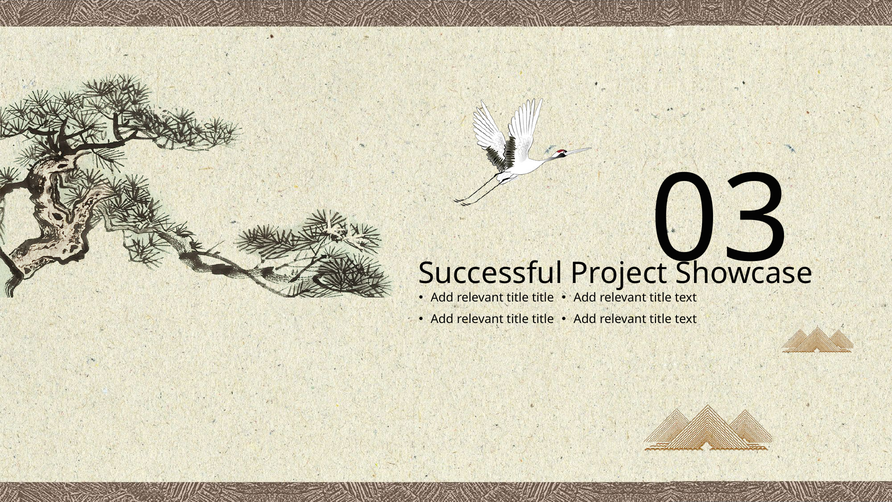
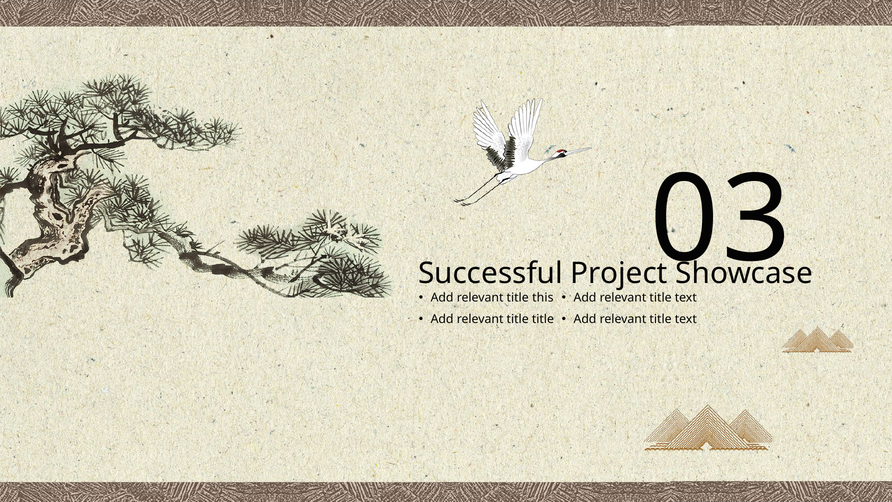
title at (543, 298): title -> this
